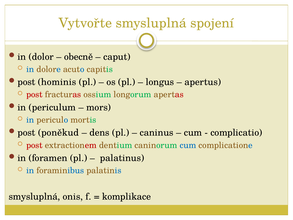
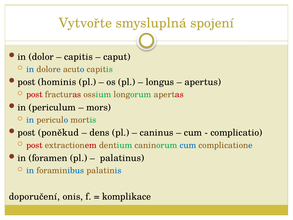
obecně at (78, 57): obecně -> capitis
smysluplná at (34, 196): smysluplná -> doporučení
